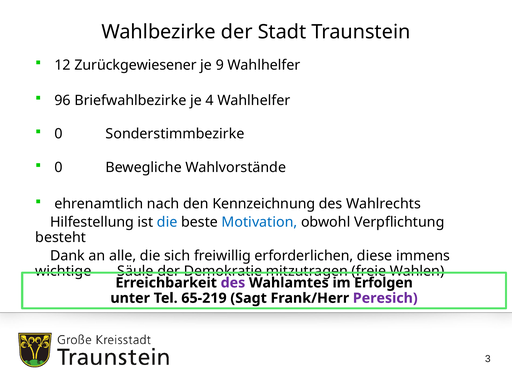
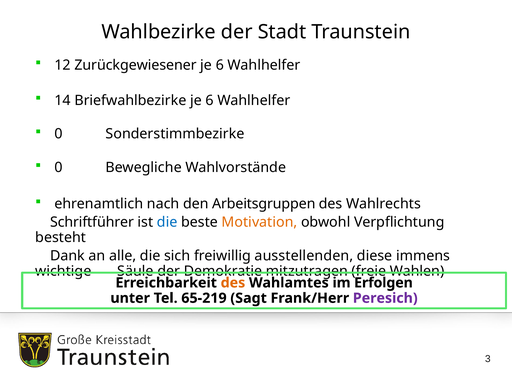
9 at (220, 65): 9 -> 6
96: 96 -> 14
Briefwahlbezirke je 4: 4 -> 6
Kennzeichnung: Kennzeichnung -> Arbeitsgruppen
Hilfestellung: Hilfestellung -> Schriftführer
Motivation colour: blue -> orange
erforderlichen: erforderlichen -> ausstellenden
des at (233, 283) colour: purple -> orange
